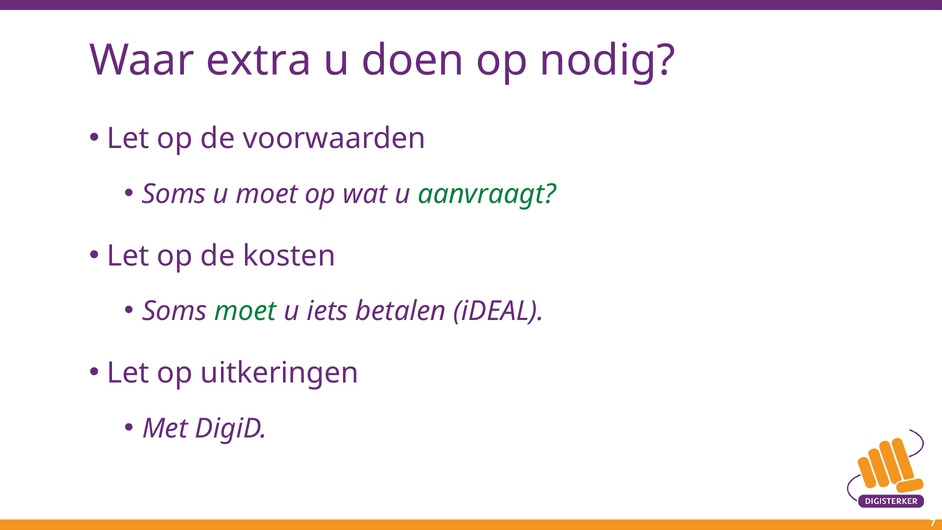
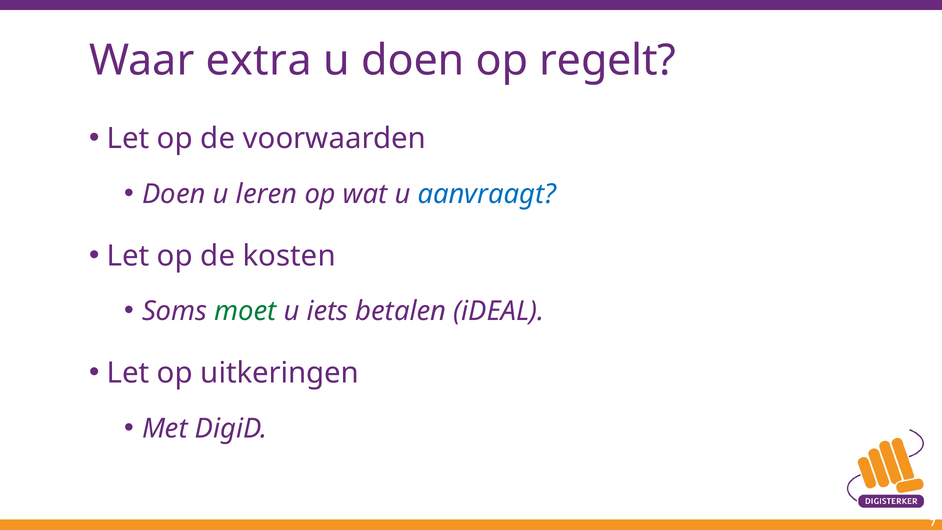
nodig: nodig -> regelt
Soms at (174, 194): Soms -> Doen
u moet: moet -> leren
aanvraagt colour: green -> blue
